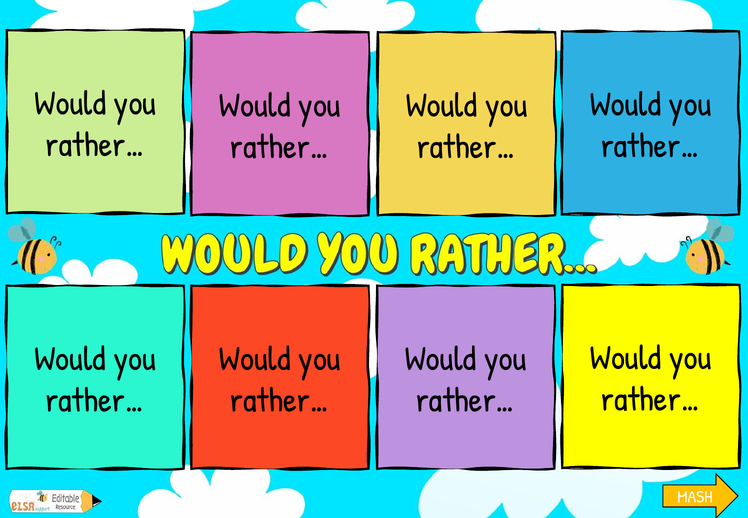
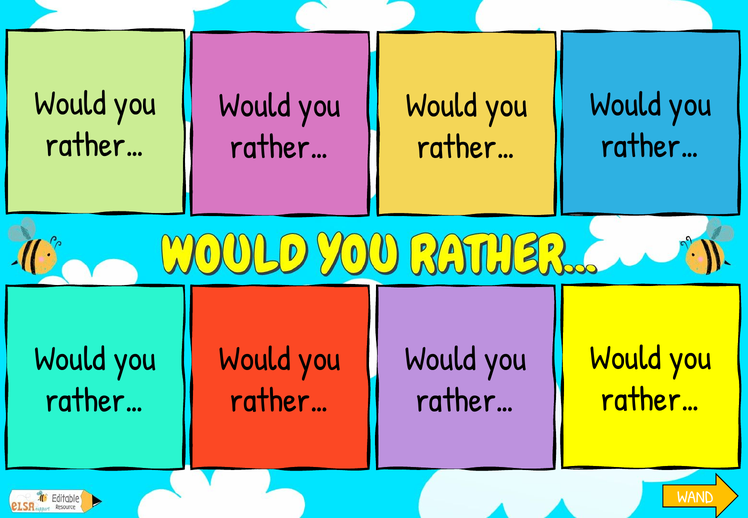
MASH: MASH -> WAND
